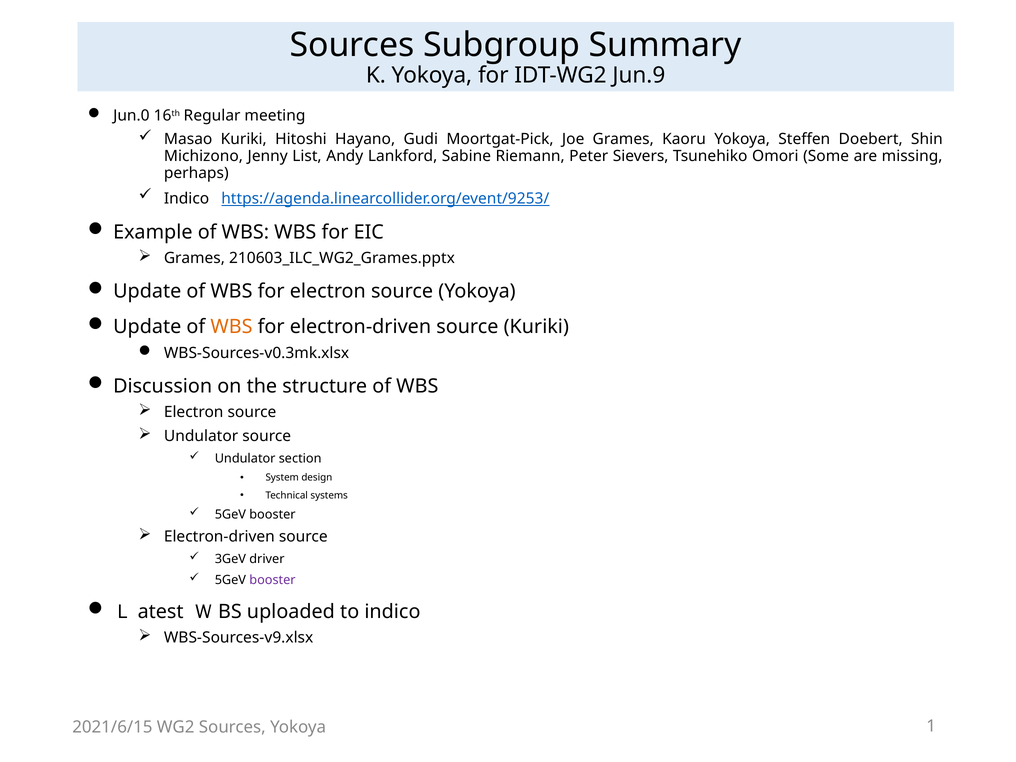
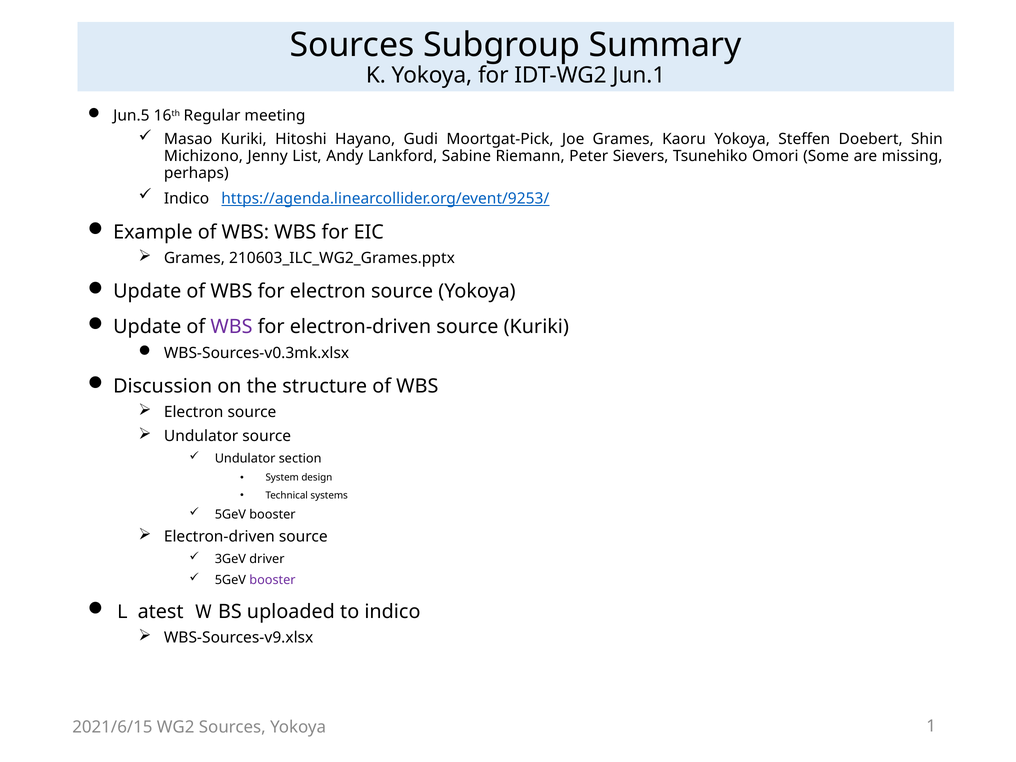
Jun.9: Jun.9 -> Jun.1
Jun.0: Jun.0 -> Jun.5
WBS at (231, 327) colour: orange -> purple
